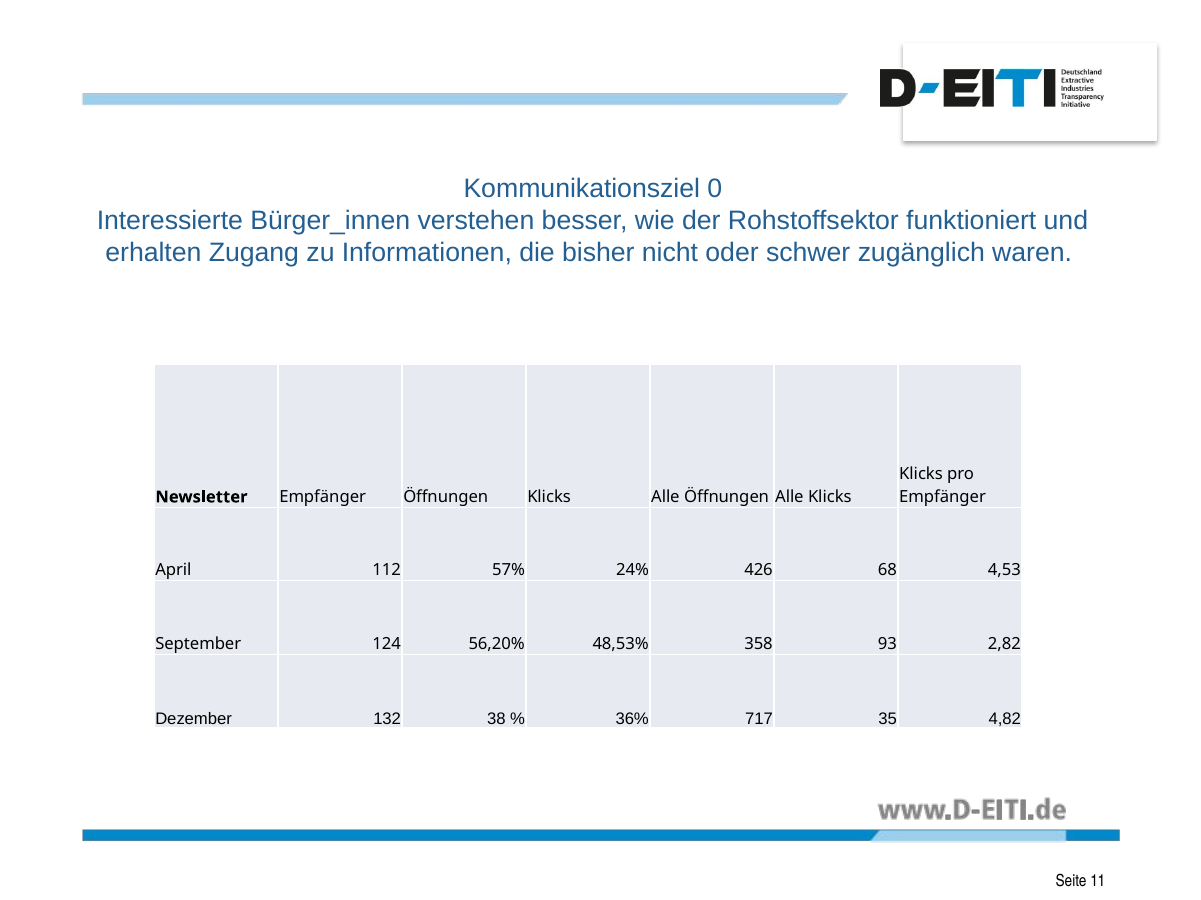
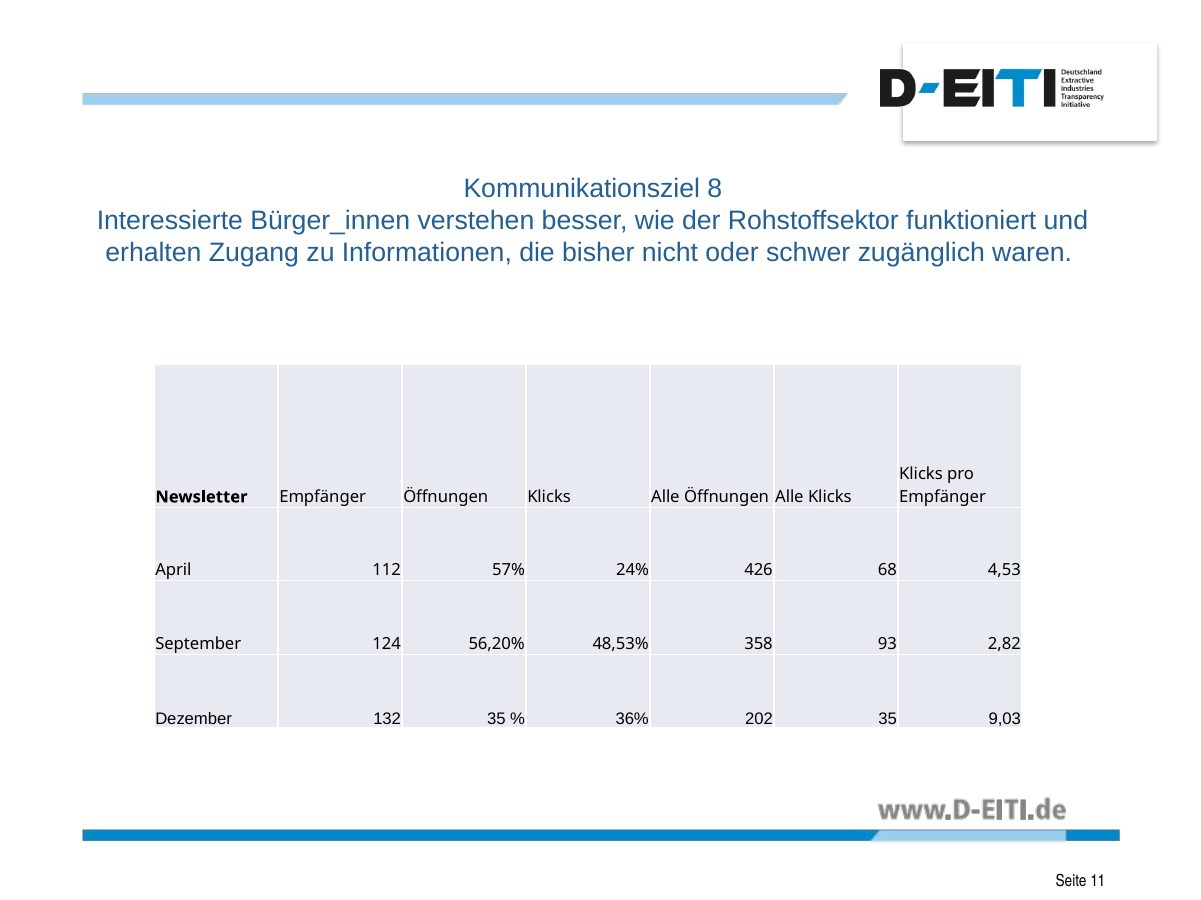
0: 0 -> 8
132 38: 38 -> 35
717: 717 -> 202
4,82: 4,82 -> 9,03
